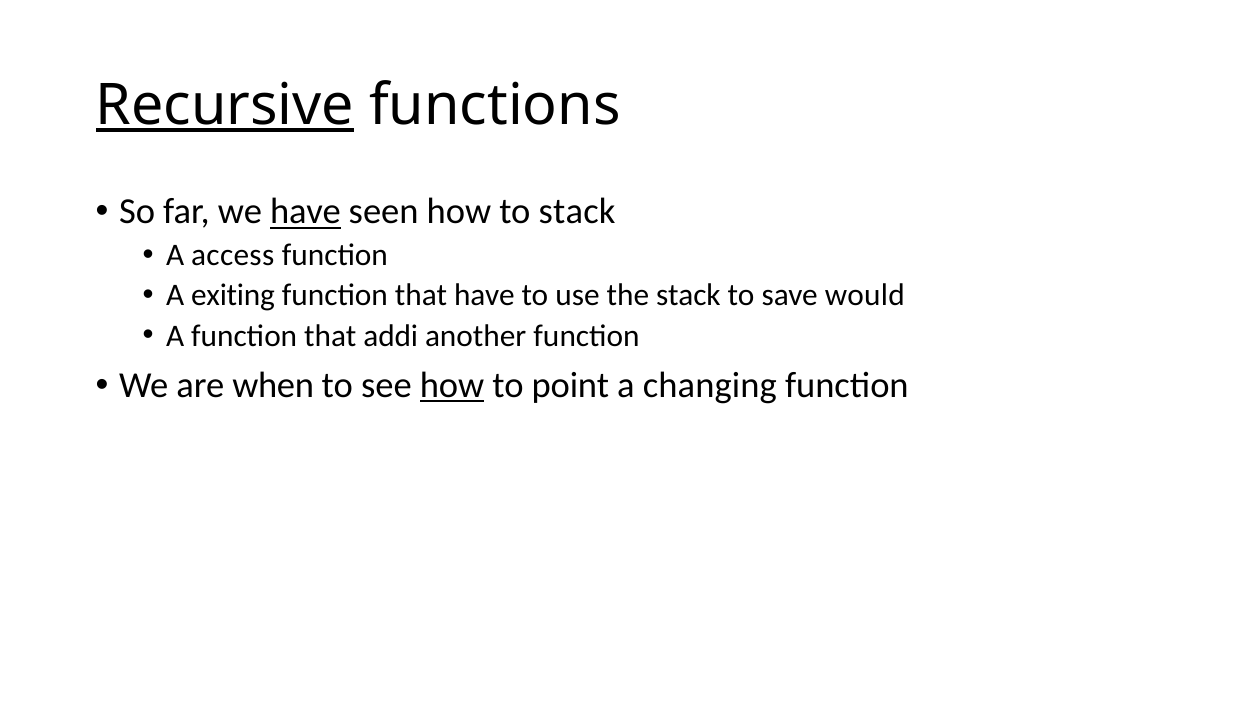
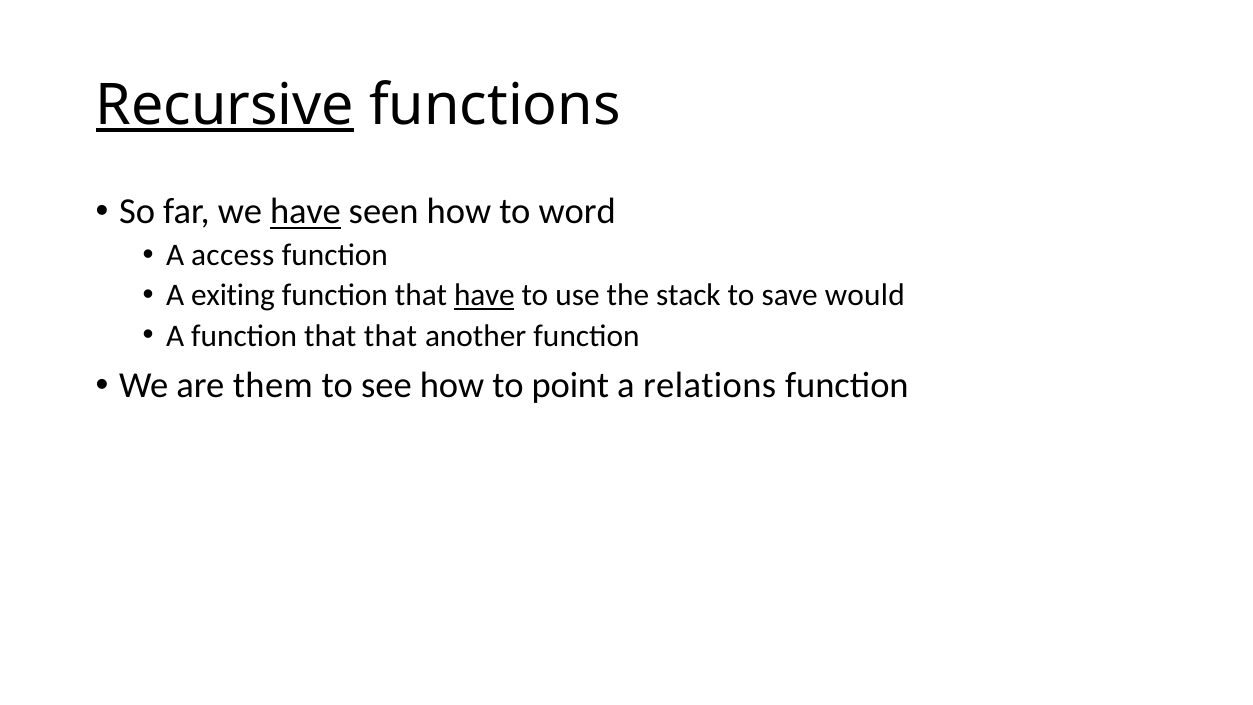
to stack: stack -> word
have at (484, 295) underline: none -> present
that addi: addi -> that
when: when -> them
how at (452, 385) underline: present -> none
changing: changing -> relations
